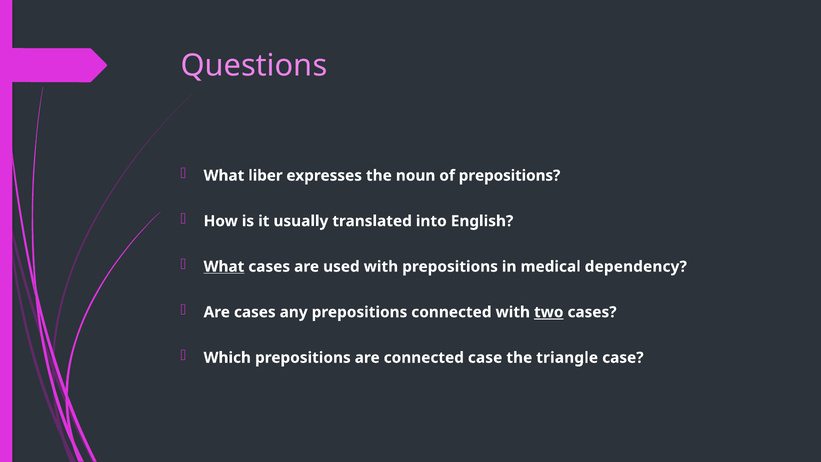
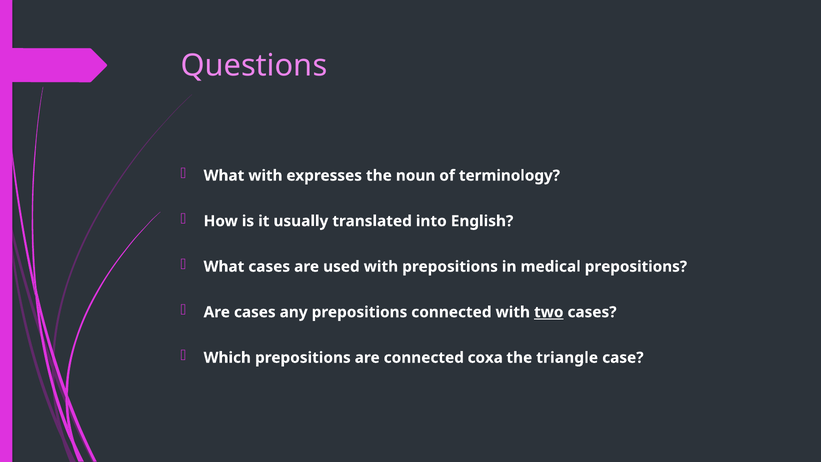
What liber: liber -> with
of prepositions: prepositions -> terminology
What at (224, 267) underline: present -> none
medical dependency: dependency -> prepositions
connected case: case -> coxa
